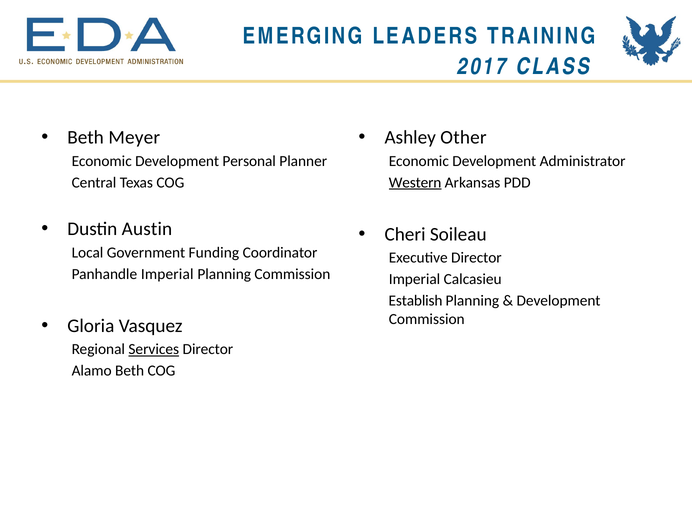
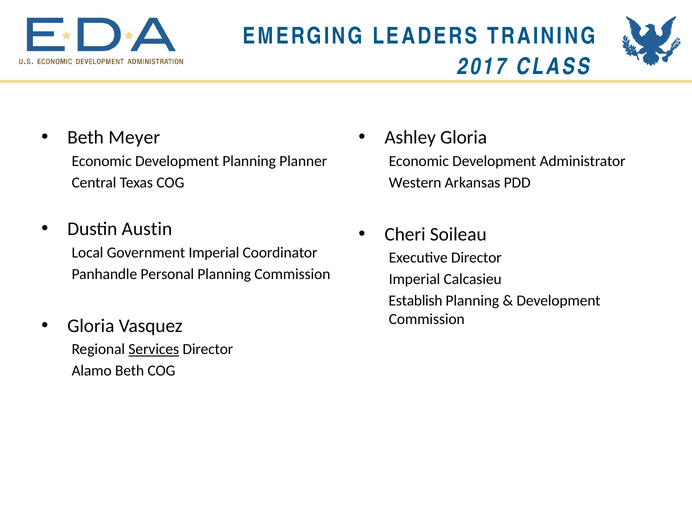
Ashley Other: Other -> Gloria
Development Personal: Personal -> Planning
Western underline: present -> none
Government Funding: Funding -> Imperial
Panhandle Imperial: Imperial -> Personal
